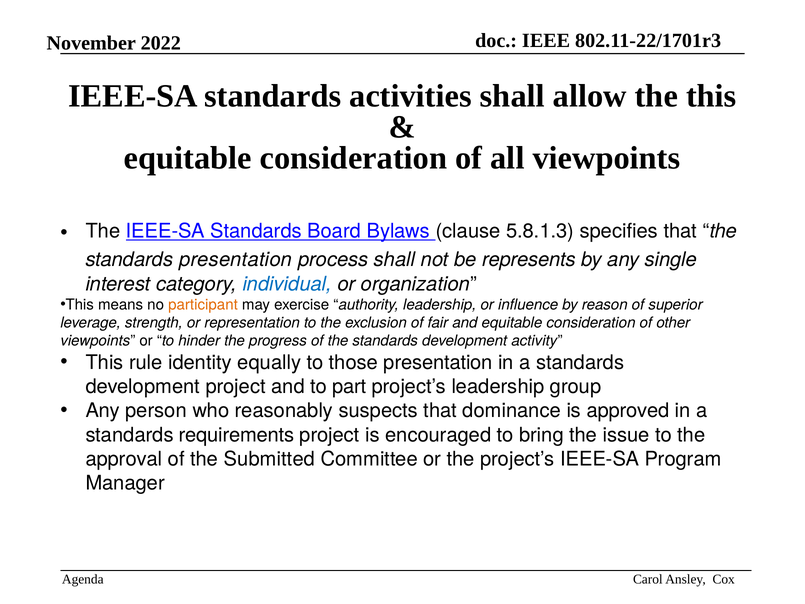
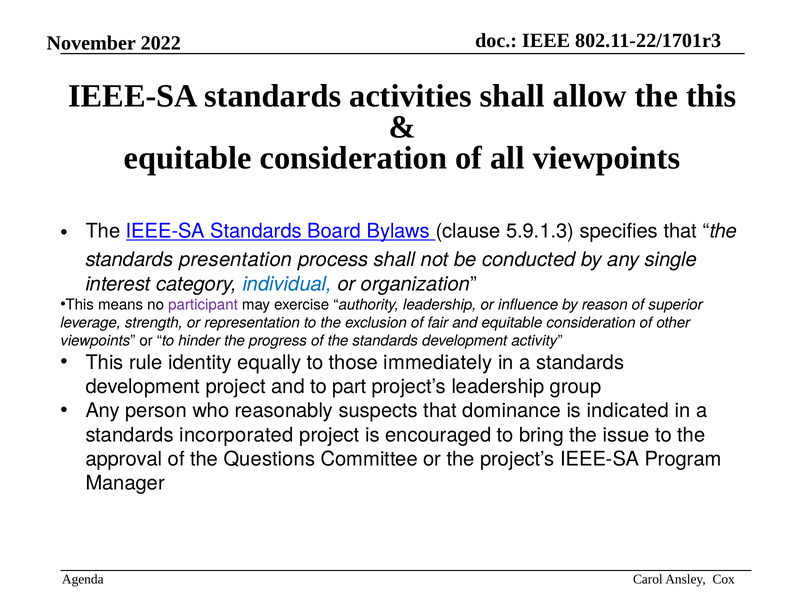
5.8.1.3: 5.8.1.3 -> 5.9.1.3
represents: represents -> conducted
participant colour: orange -> purple
those presentation: presentation -> immediately
approved: approved -> indicated
requirements: requirements -> incorporated
Submitted: Submitted -> Questions
